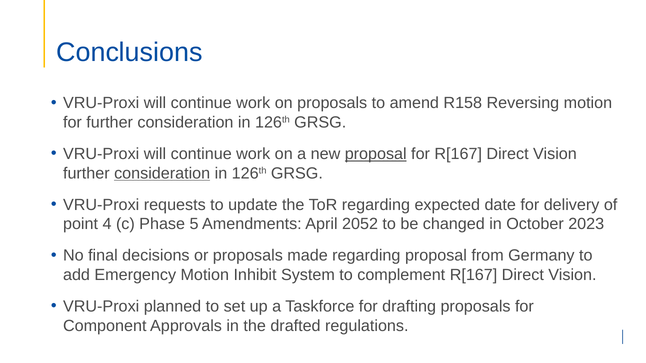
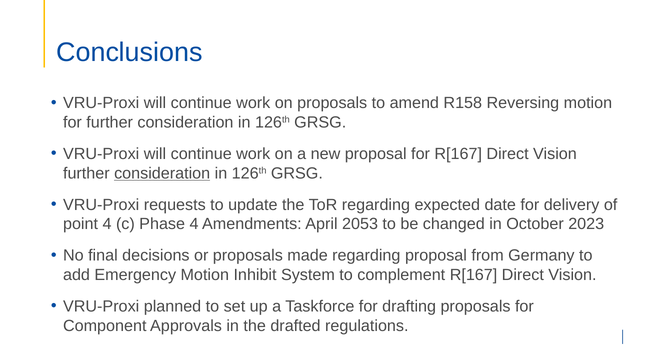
proposal at (376, 154) underline: present -> none
Phase 5: 5 -> 4
2052: 2052 -> 2053
